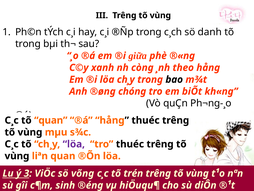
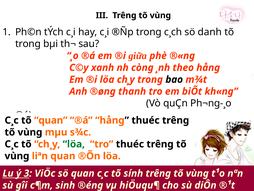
chóng: chóng -> thanh
löa at (74, 144) colour: purple -> green
sö võng: võng -> quan
trén: trén -> sính
